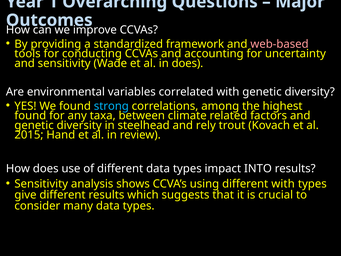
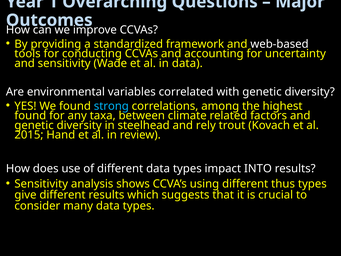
web-based colour: pink -> white
in does: does -> data
different with: with -> thus
